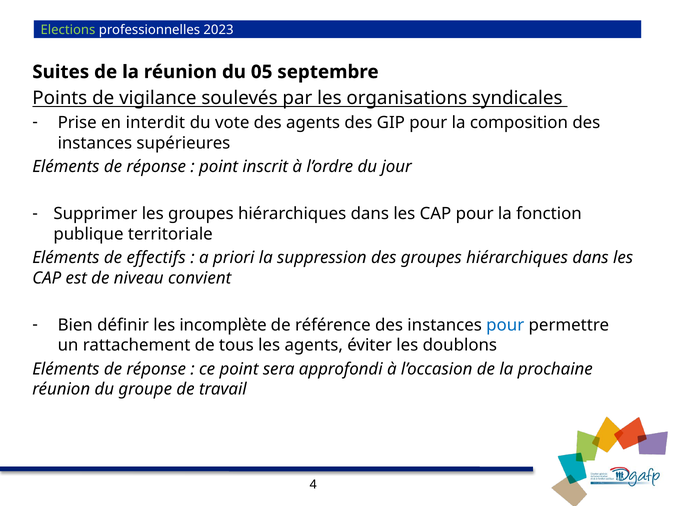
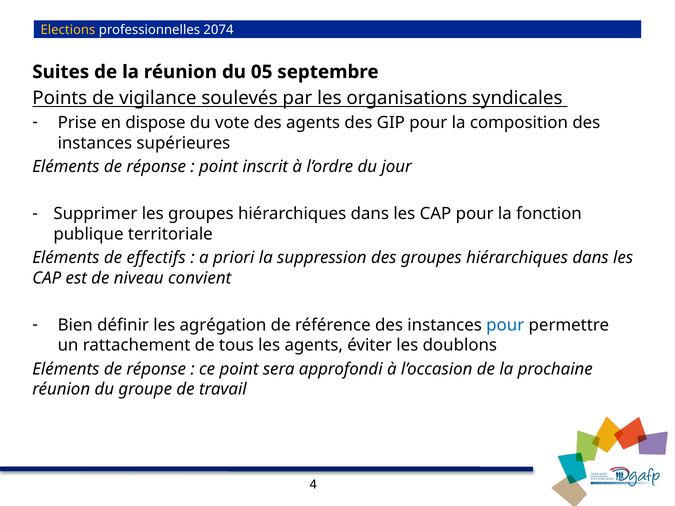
Elections colour: light green -> yellow
2023: 2023 -> 2074
interdit: interdit -> dispose
incomplète: incomplète -> agrégation
